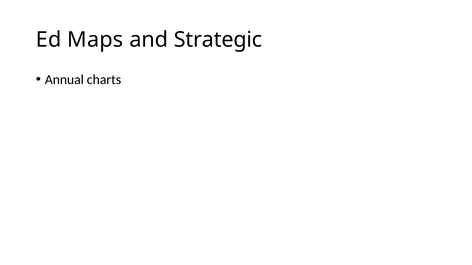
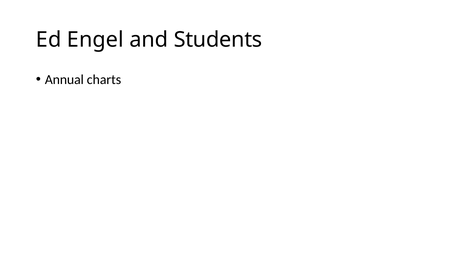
Maps: Maps -> Engel
Strategic: Strategic -> Students
